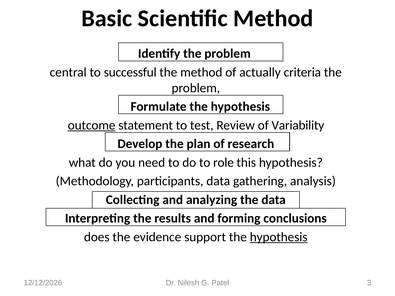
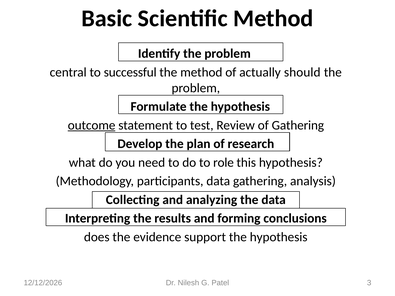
criteria: criteria -> should
of Variability: Variability -> Gathering
hypothesis at (279, 237) underline: present -> none
